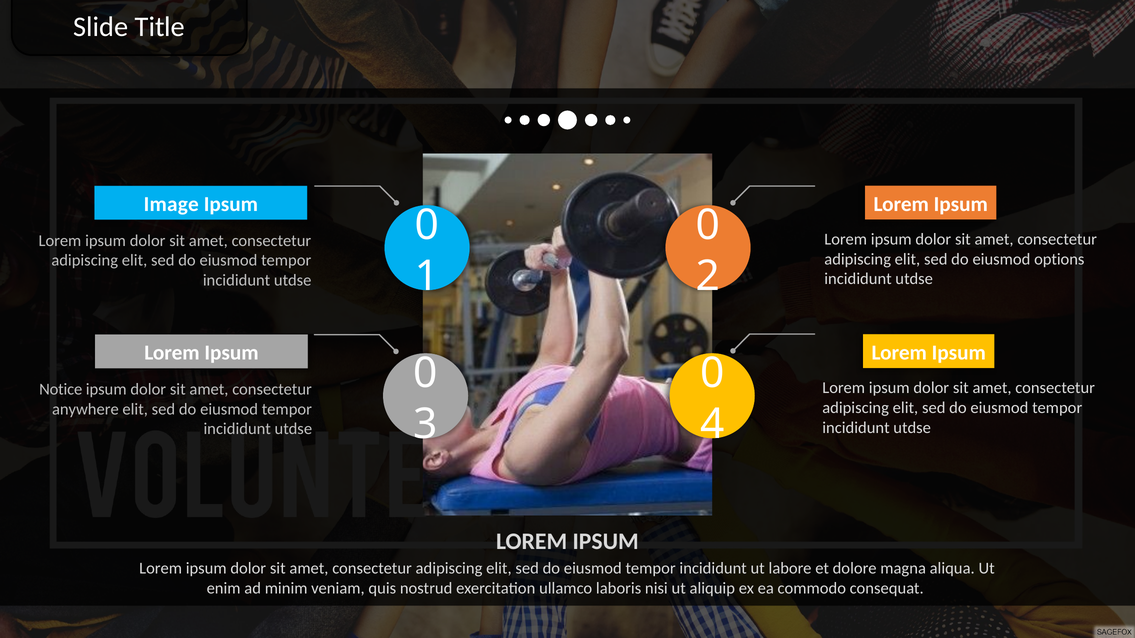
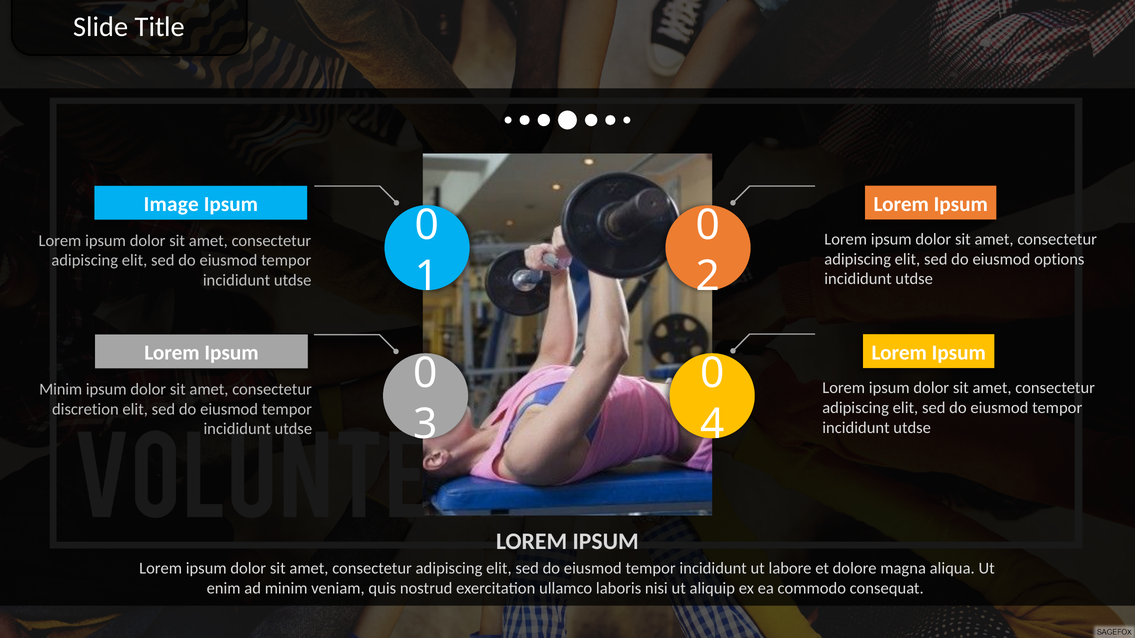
Notice at (61, 389): Notice -> Minim
anywhere: anywhere -> discretion
